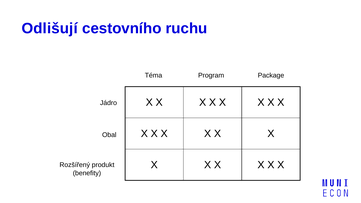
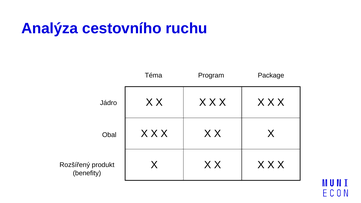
Odlišují: Odlišují -> Analýza
